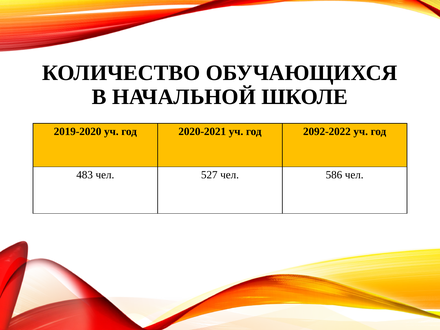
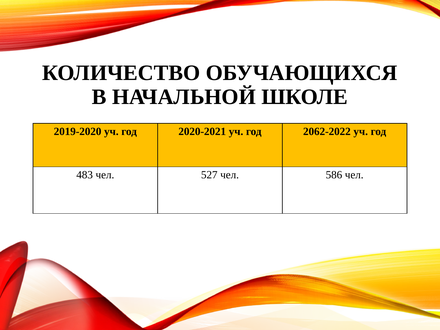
2092-2022: 2092-2022 -> 2062-2022
